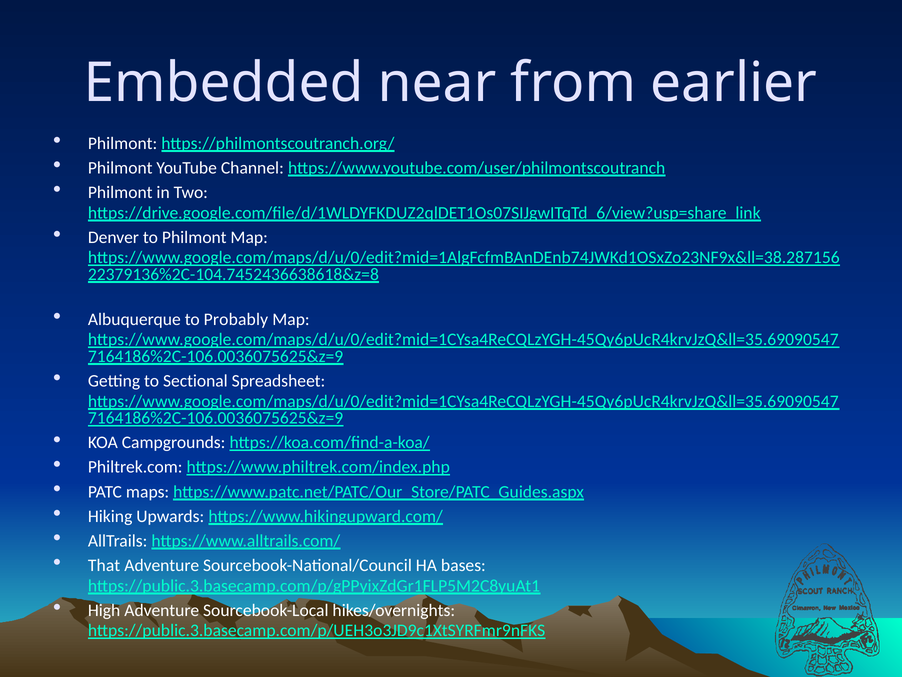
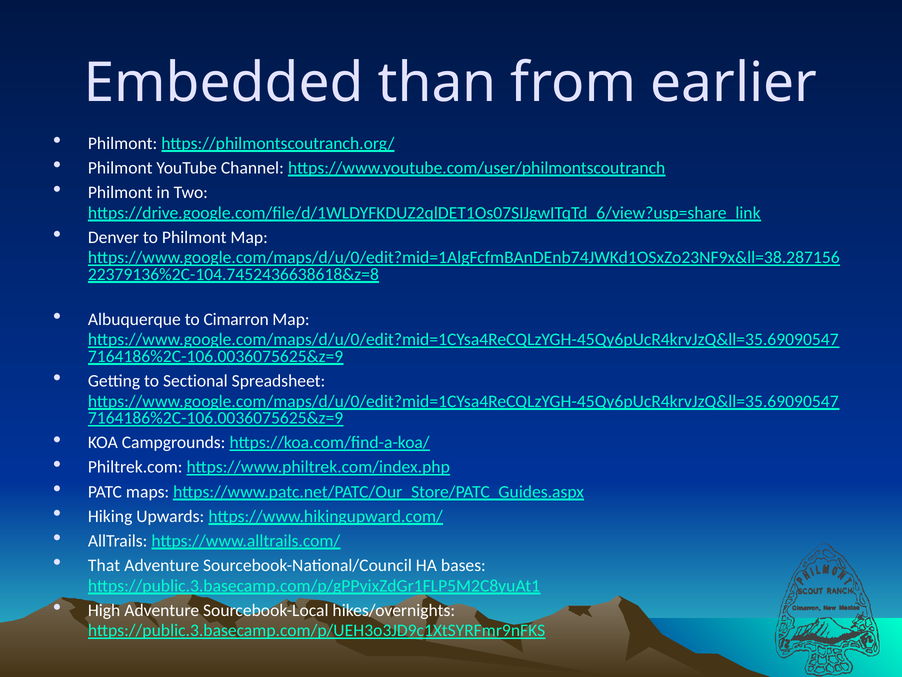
near: near -> than
Probably: Probably -> Cimarron
